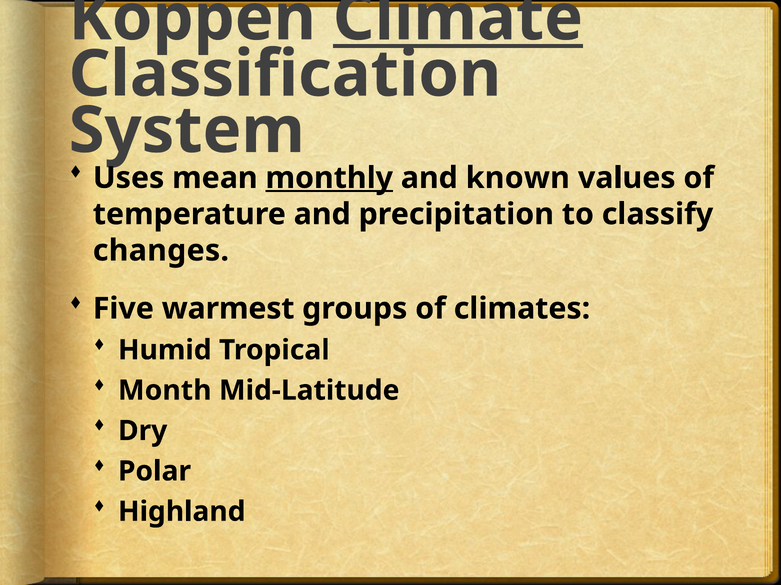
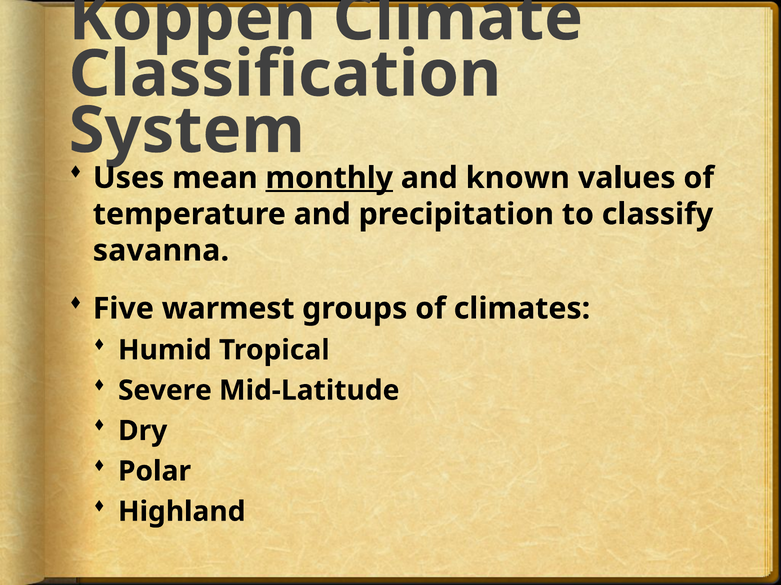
Climate underline: present -> none
changes: changes -> savanna
Month: Month -> Severe
